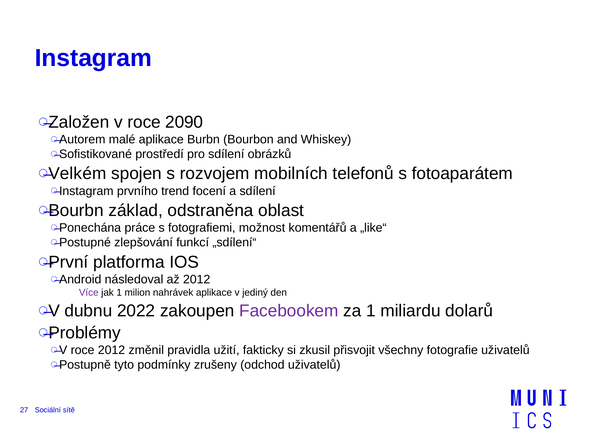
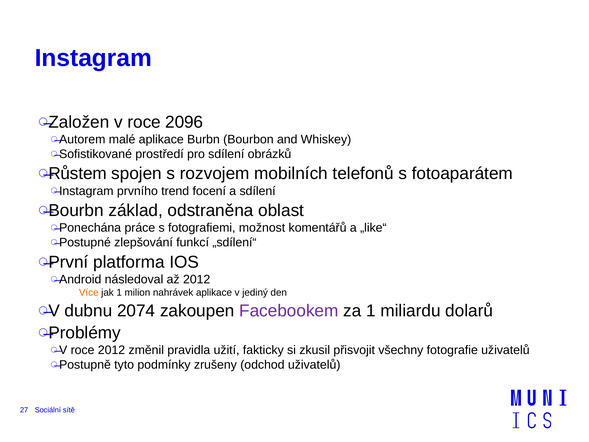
2090: 2090 -> 2096
Velkém: Velkém -> Růstem
Více colour: purple -> orange
2022: 2022 -> 2074
